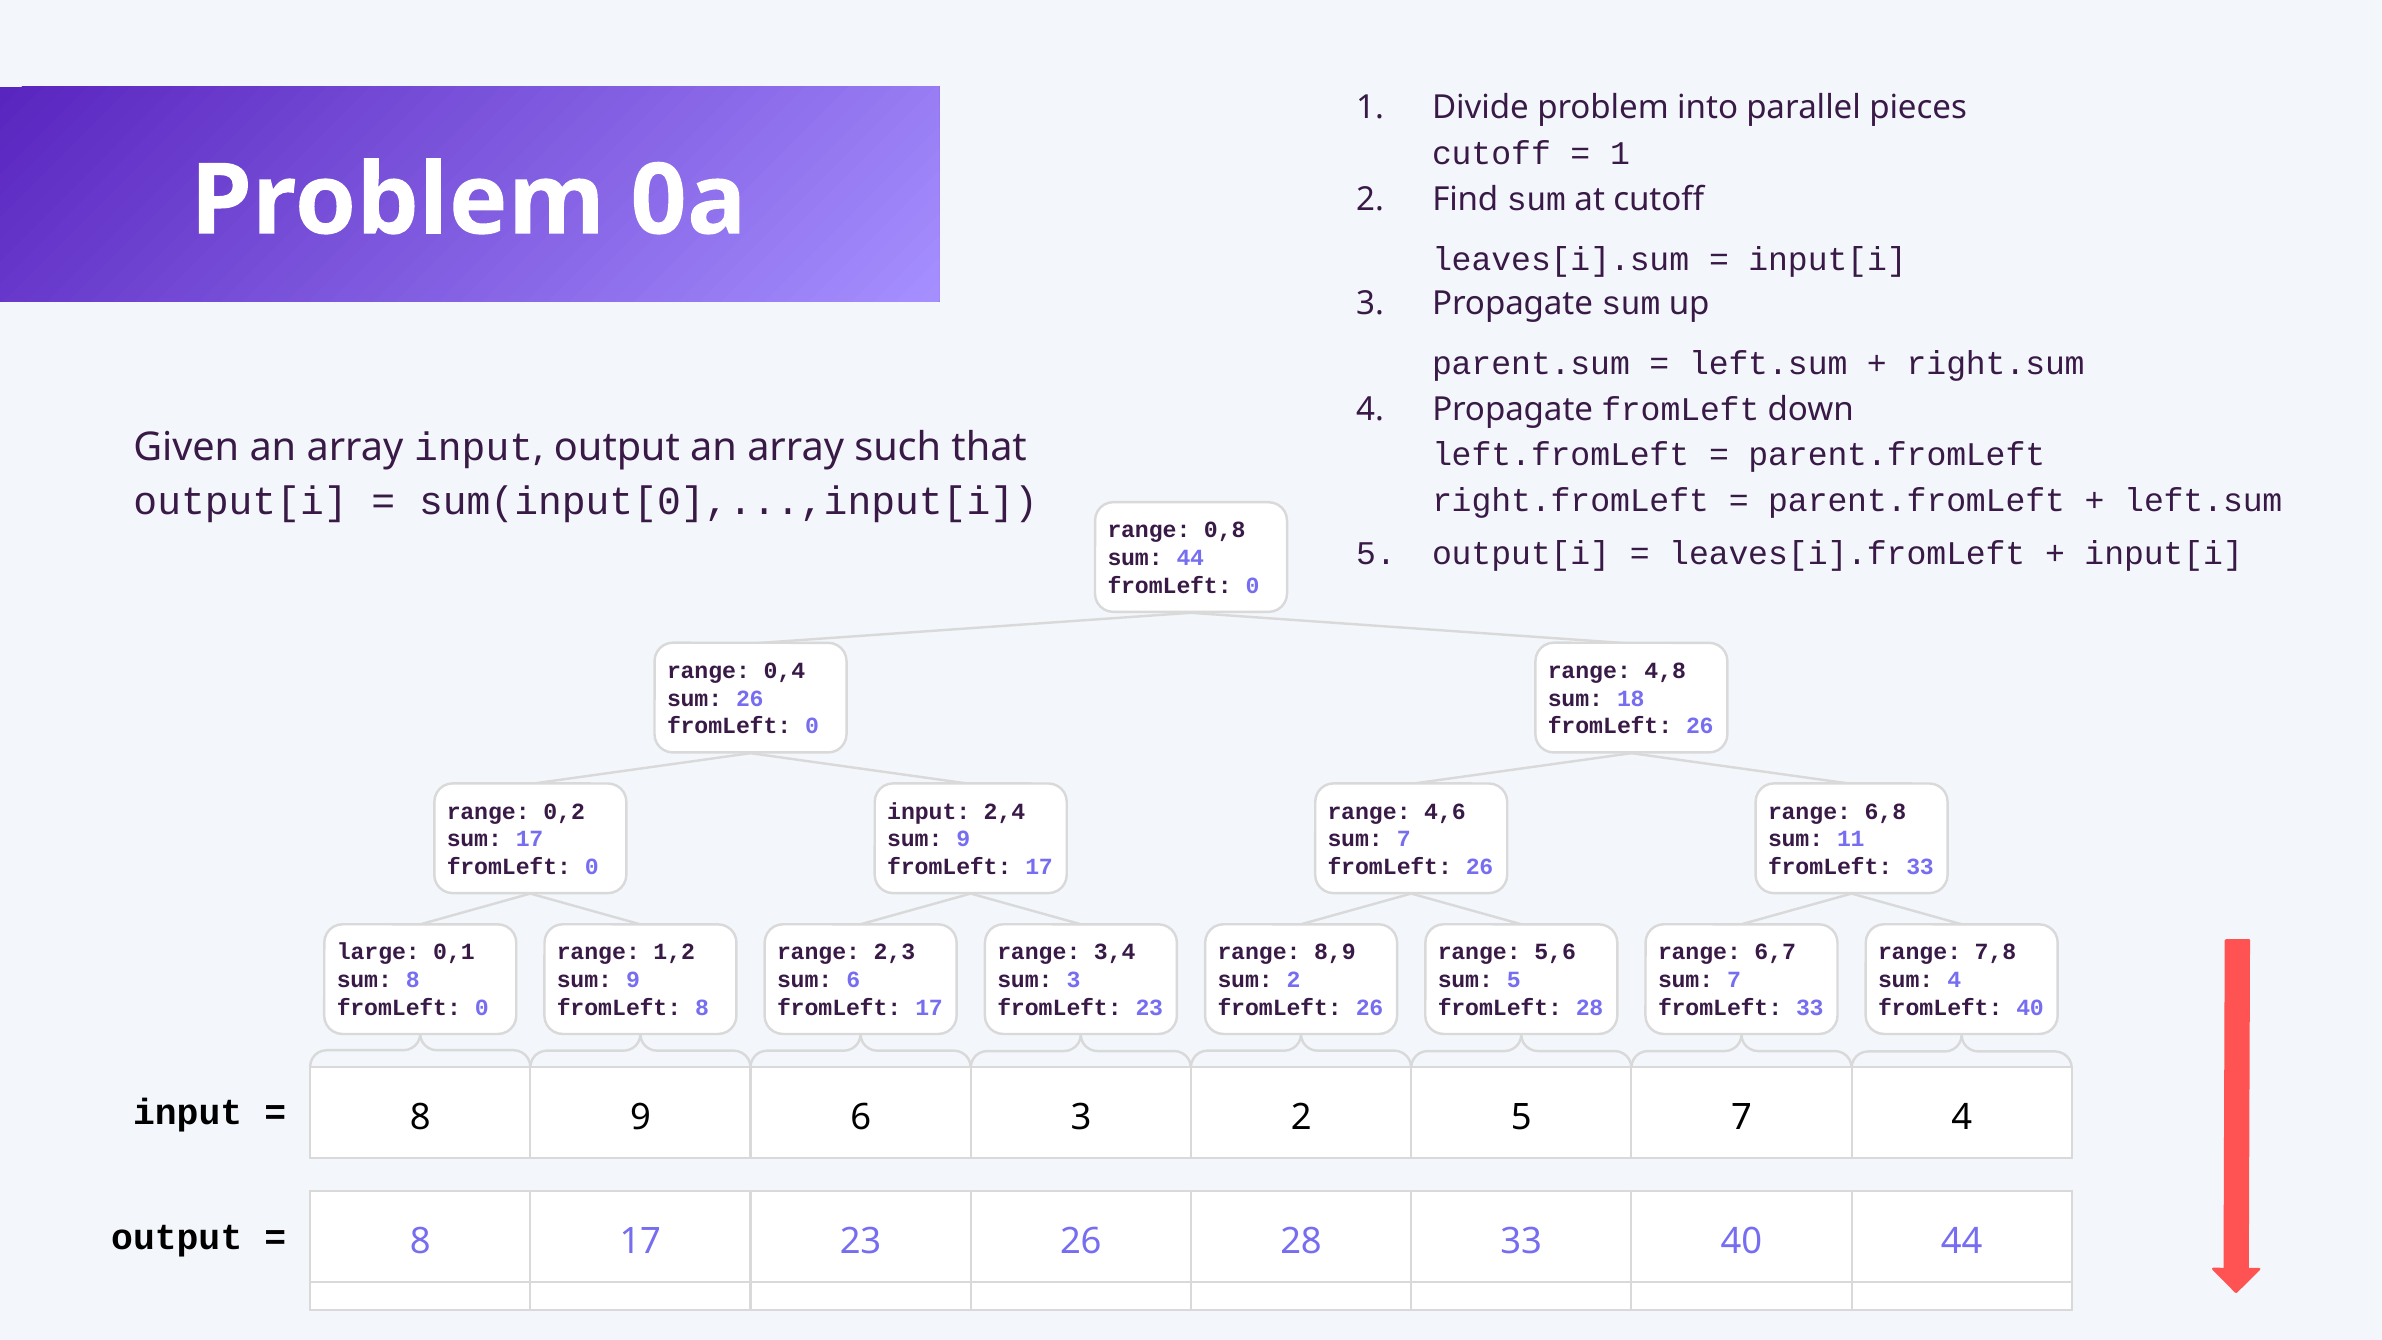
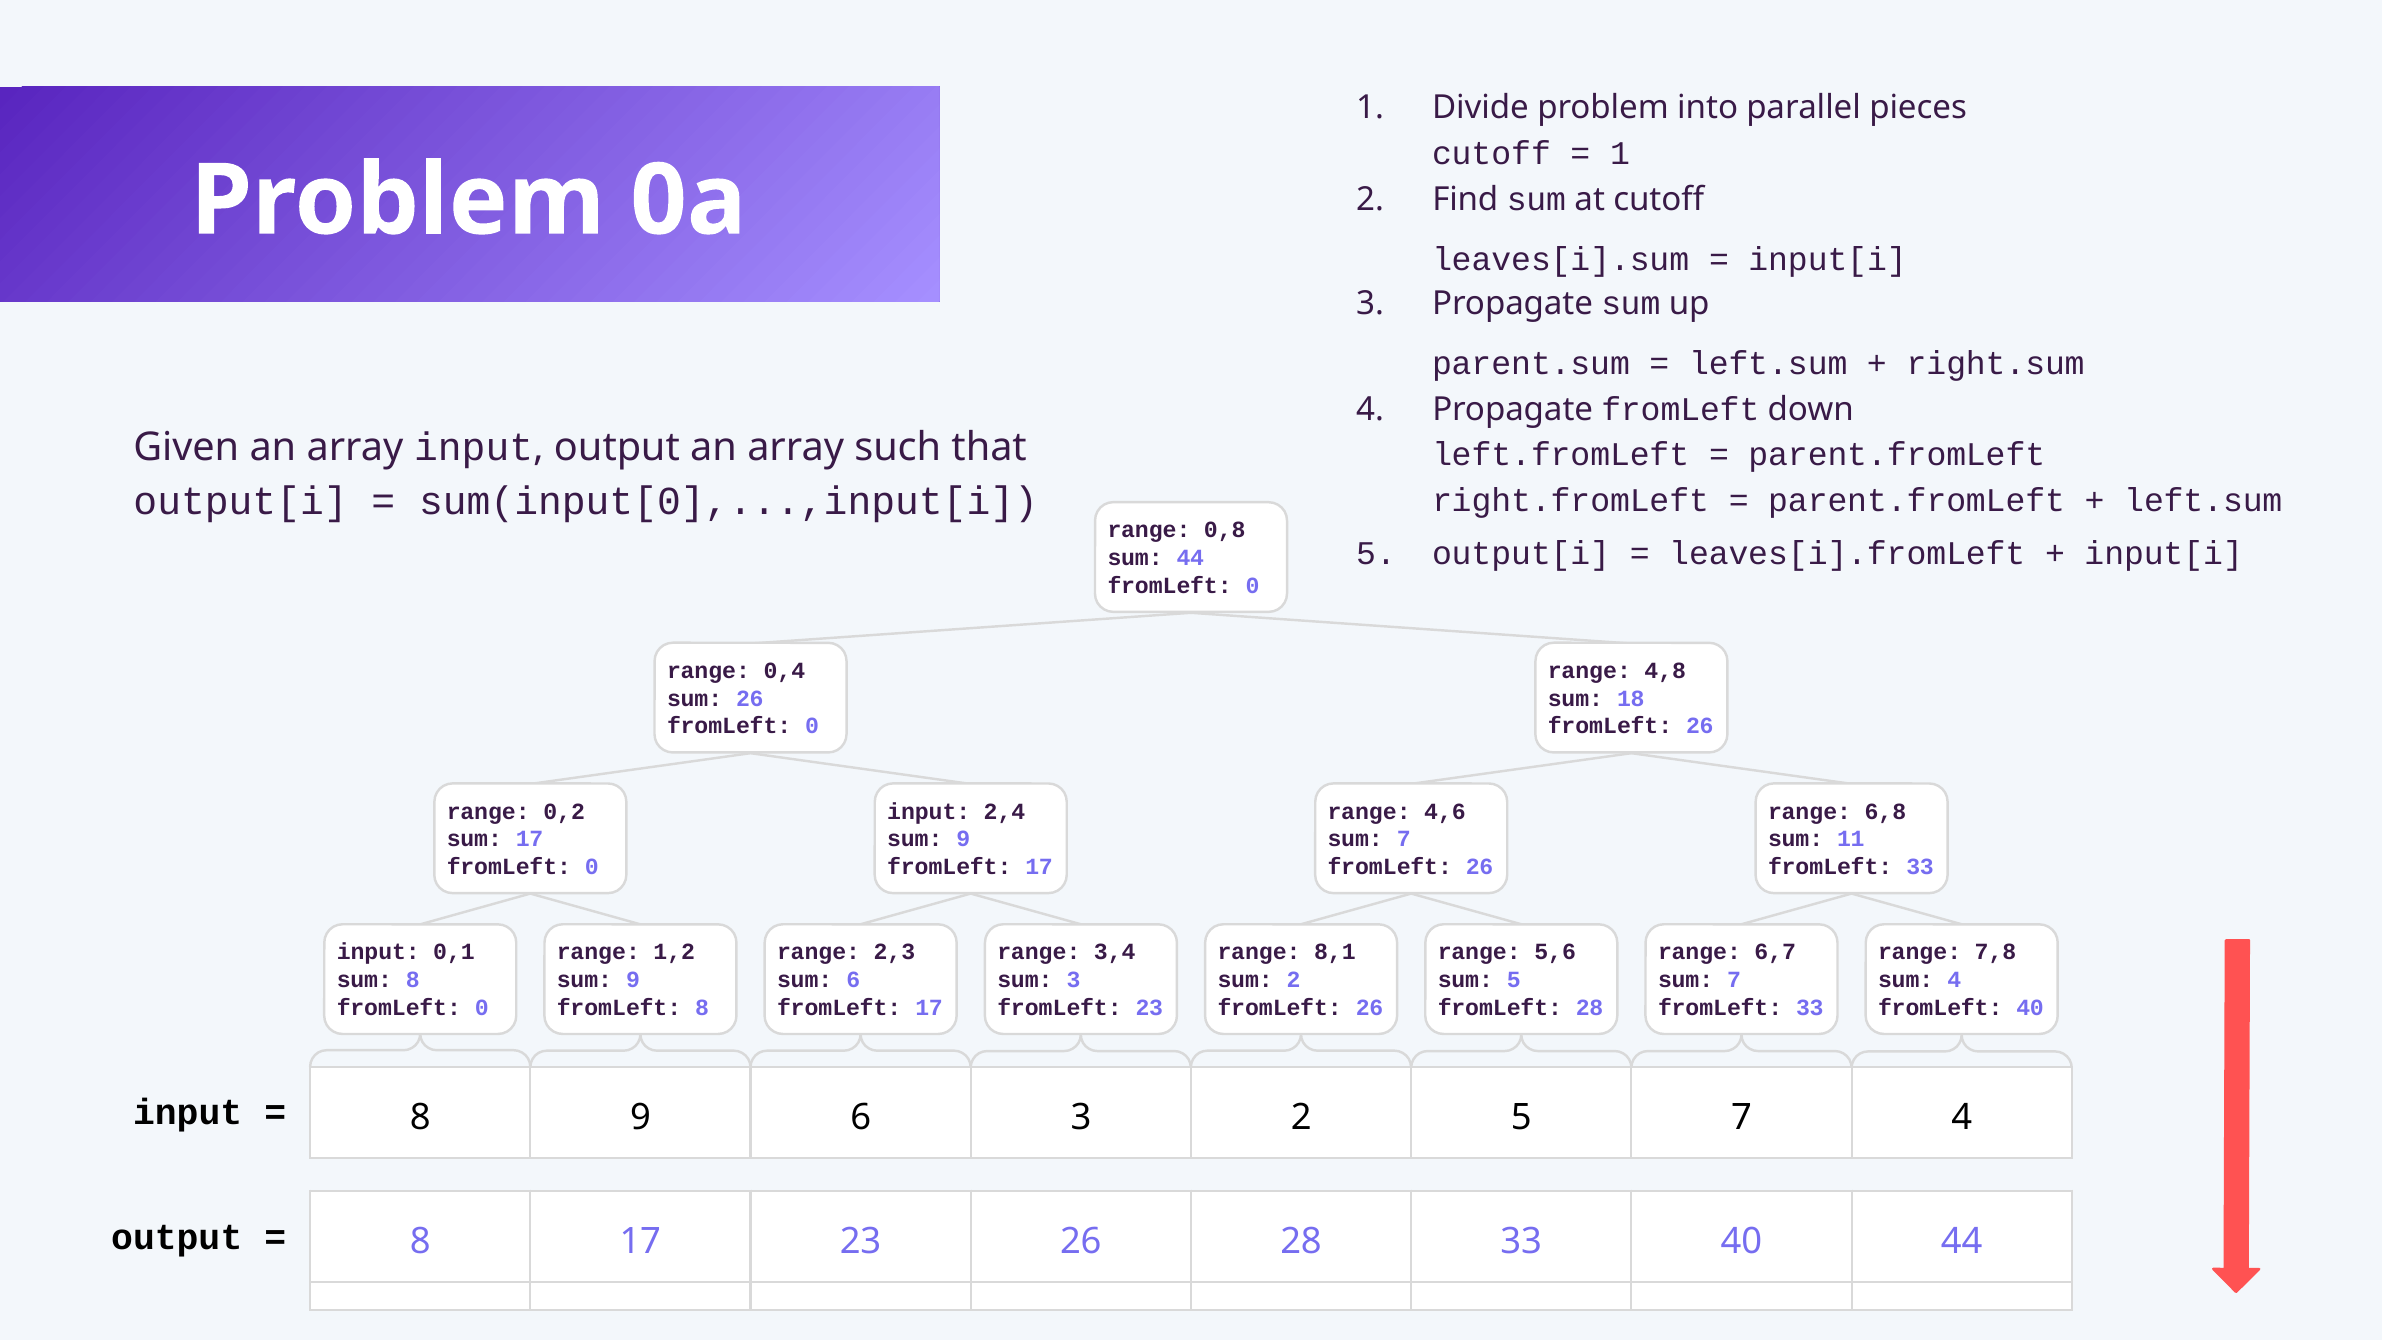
large at (378, 952): large -> input
8,9: 8,9 -> 8,1
